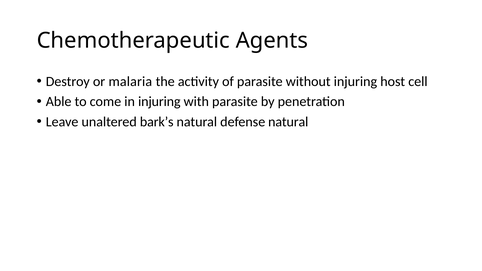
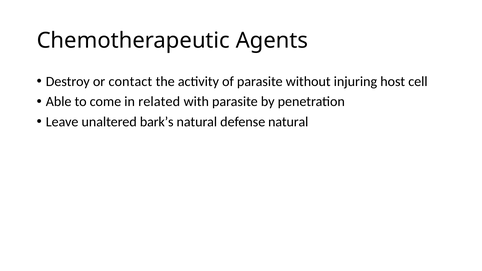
malaria: malaria -> contact
in injuring: injuring -> related
